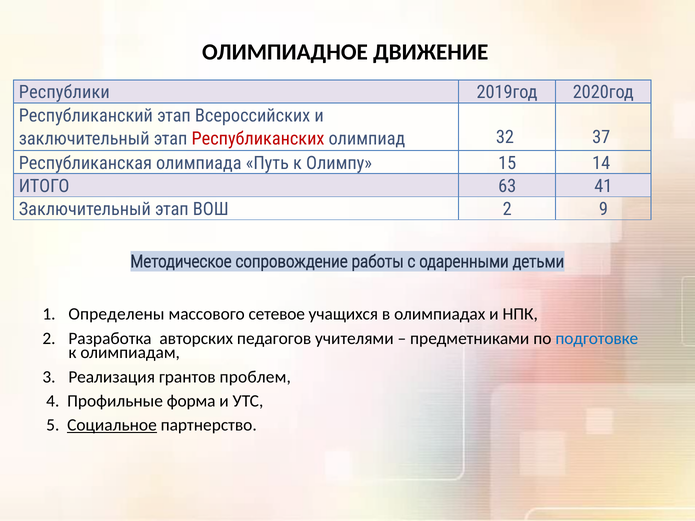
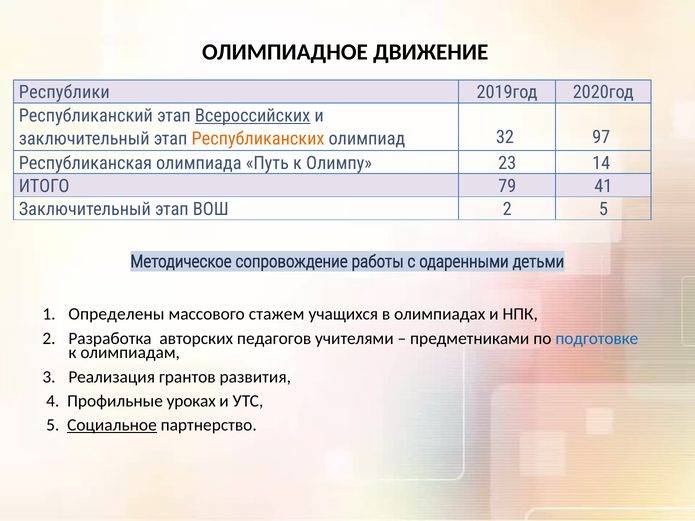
Всероссийских underline: none -> present
Республиканских colour: red -> orange
37: 37 -> 97
15: 15 -> 23
63: 63 -> 79
2 9: 9 -> 5
сетевое: сетевое -> стажем
проблем: проблем -> развития
форма: форма -> уроках
